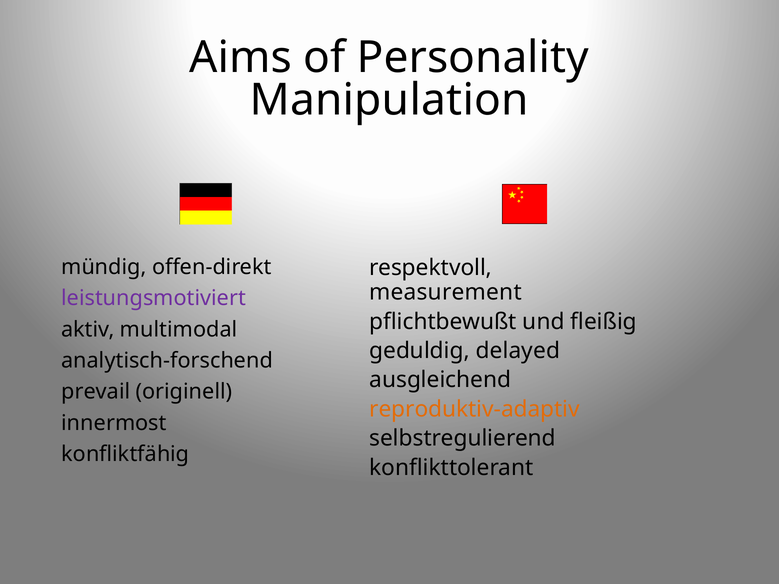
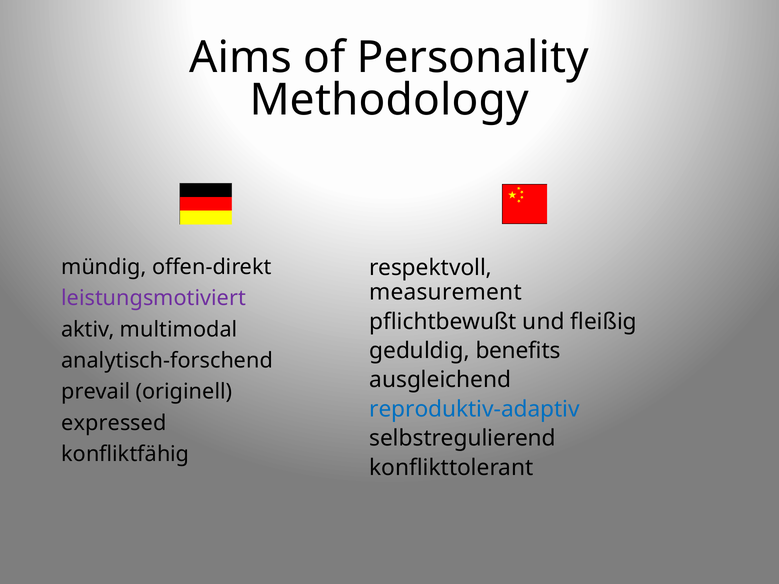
Manipulation: Manipulation -> Methodology
delayed: delayed -> benefits
reproduktiv-adaptiv colour: orange -> blue
innermost: innermost -> expressed
